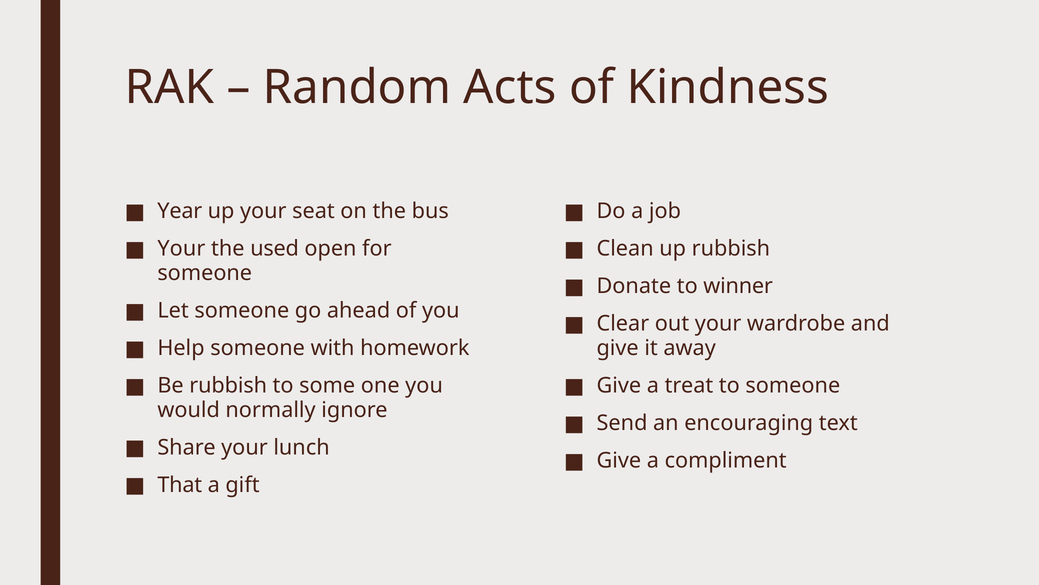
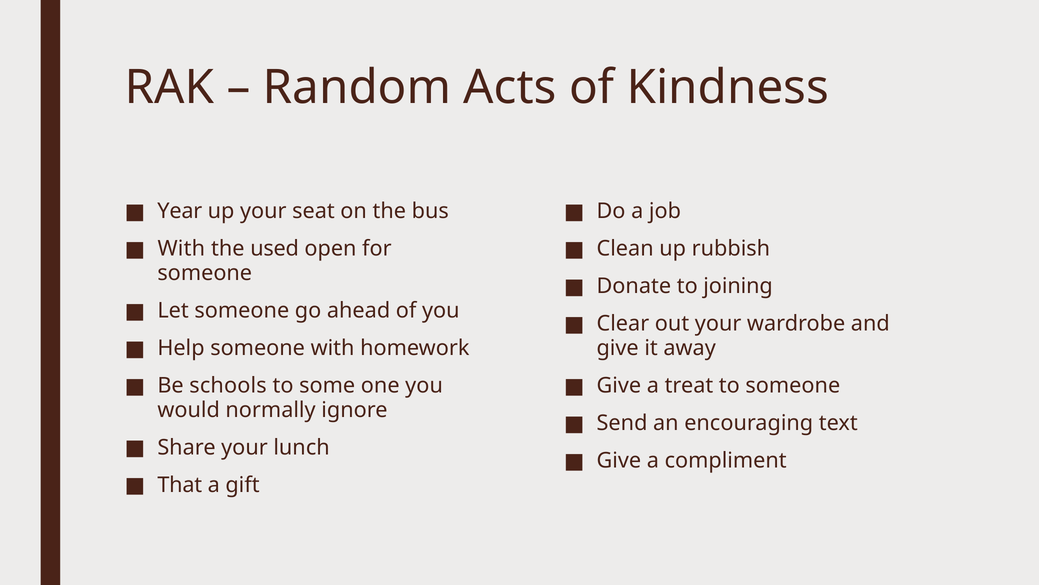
Your at (181, 249): Your -> With
winner: winner -> joining
Be rubbish: rubbish -> schools
